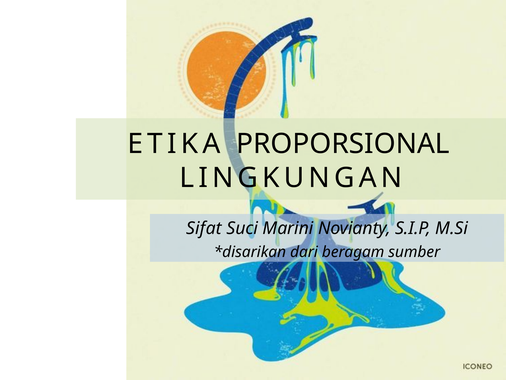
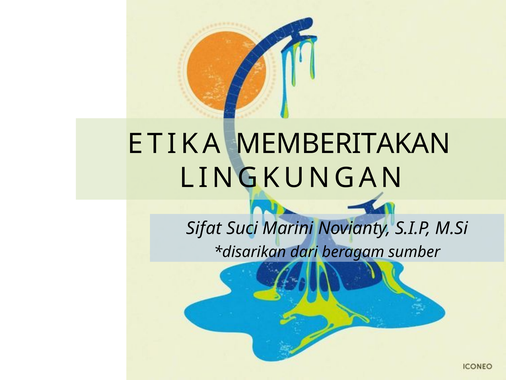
PROPORSIONAL: PROPORSIONAL -> MEMBERITAKAN
